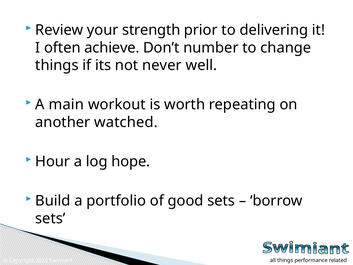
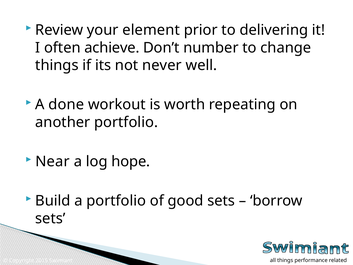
strength: strength -> element
main: main -> done
another watched: watched -> portfolio
Hour: Hour -> Near
